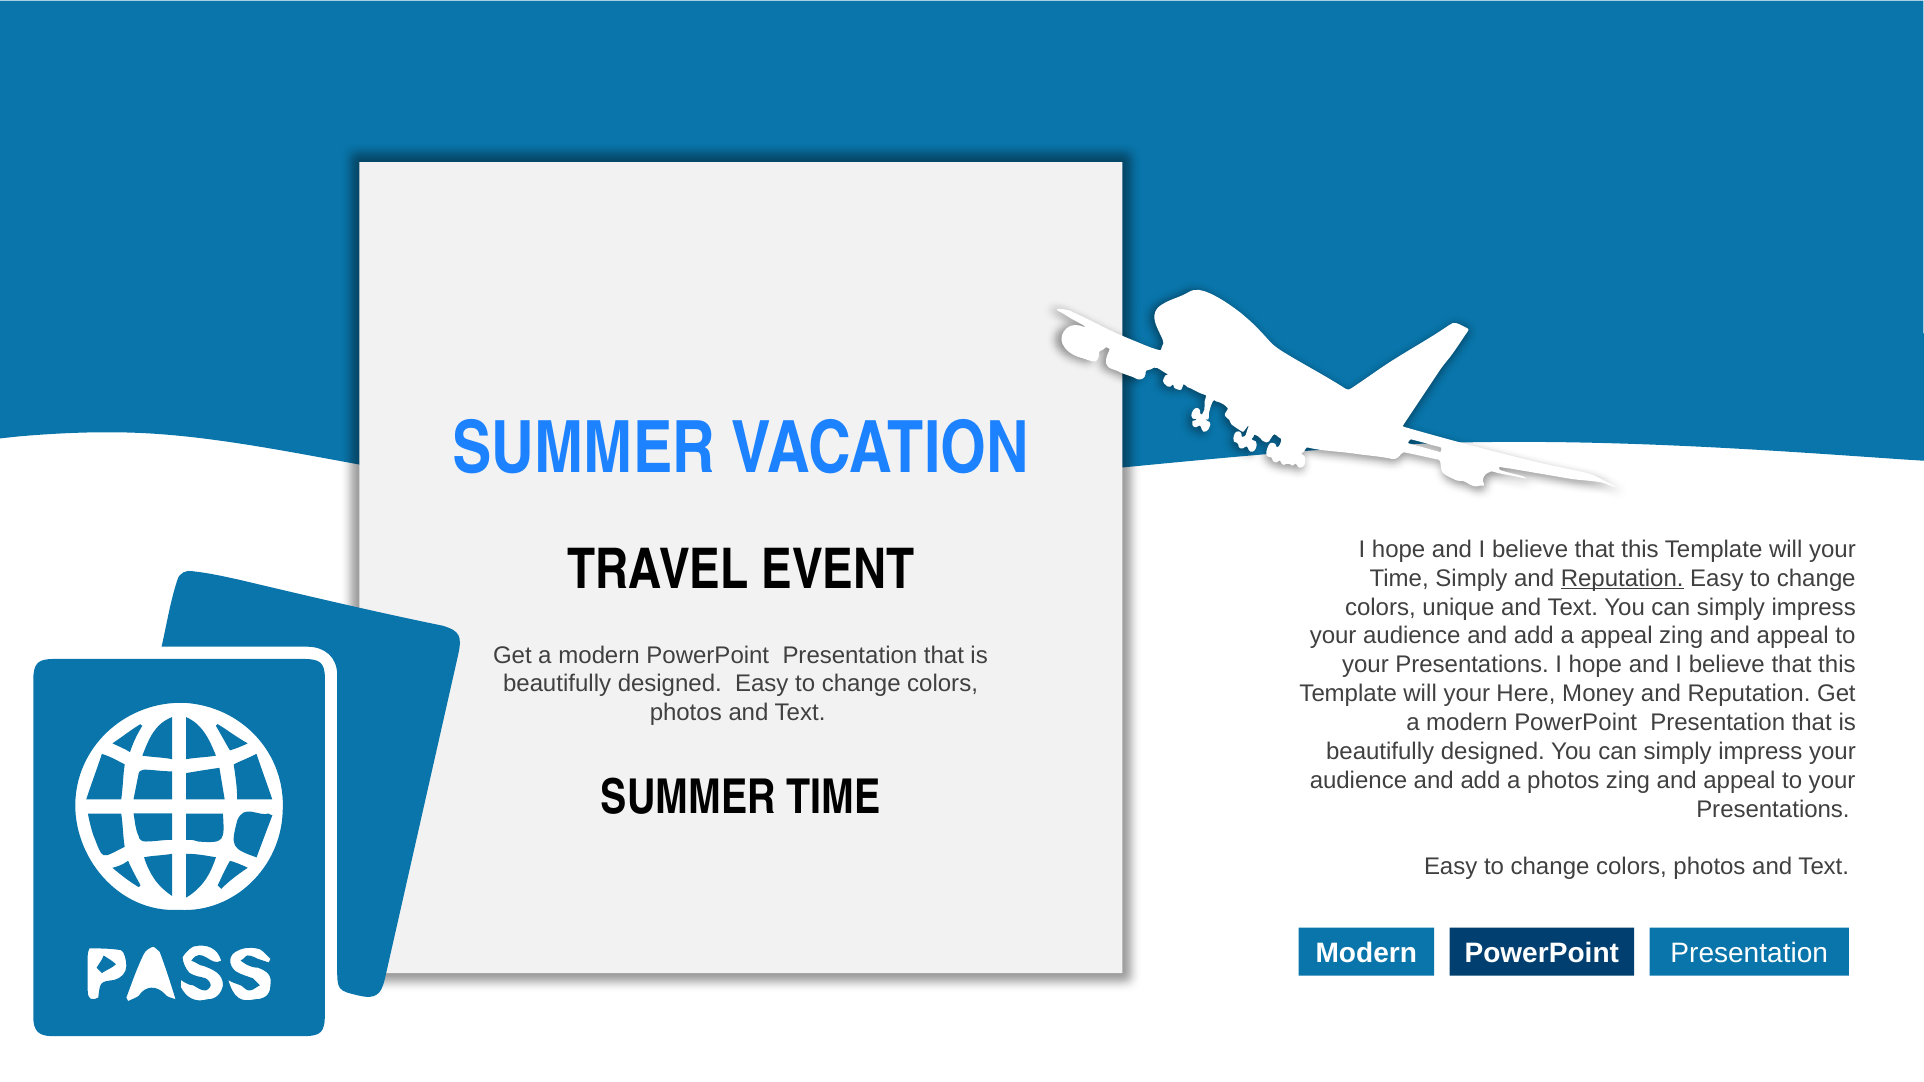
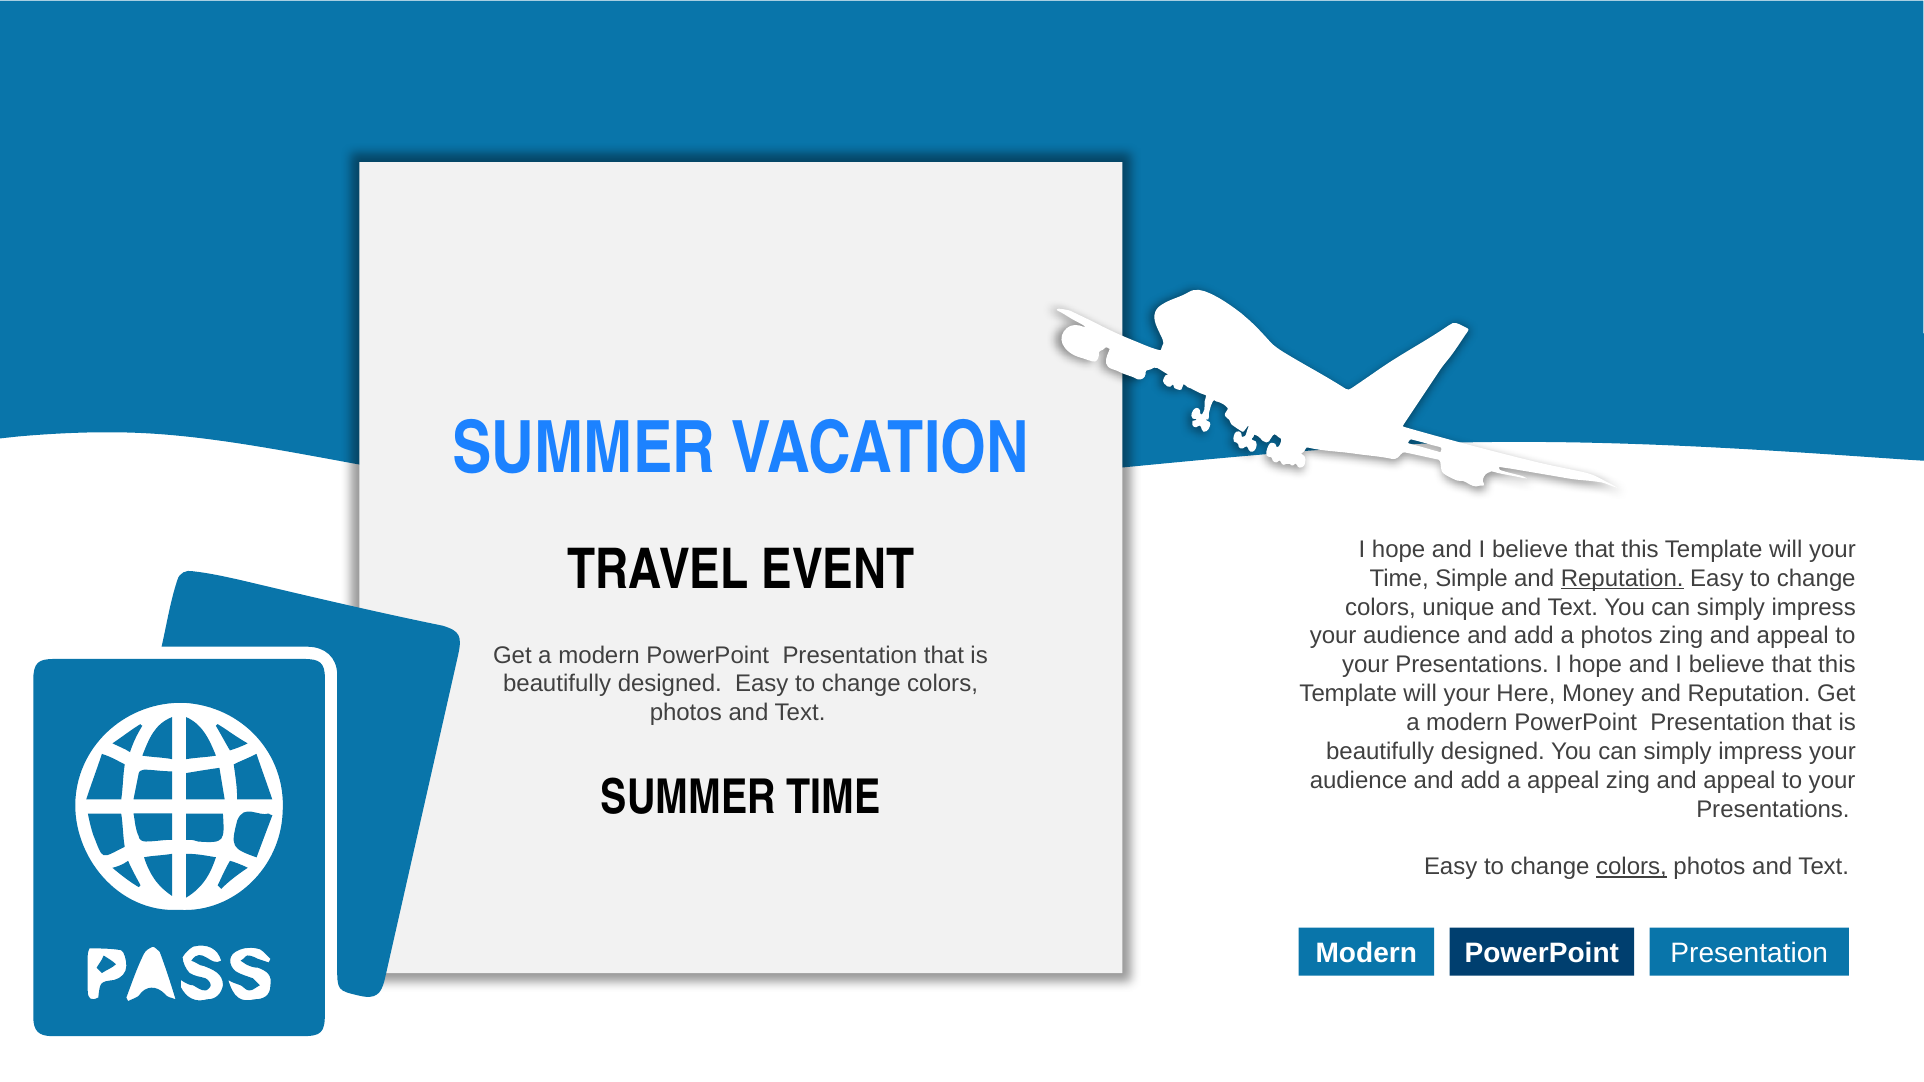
Time Simply: Simply -> Simple
a appeal: appeal -> photos
a photos: photos -> appeal
colors at (1631, 867) underline: none -> present
